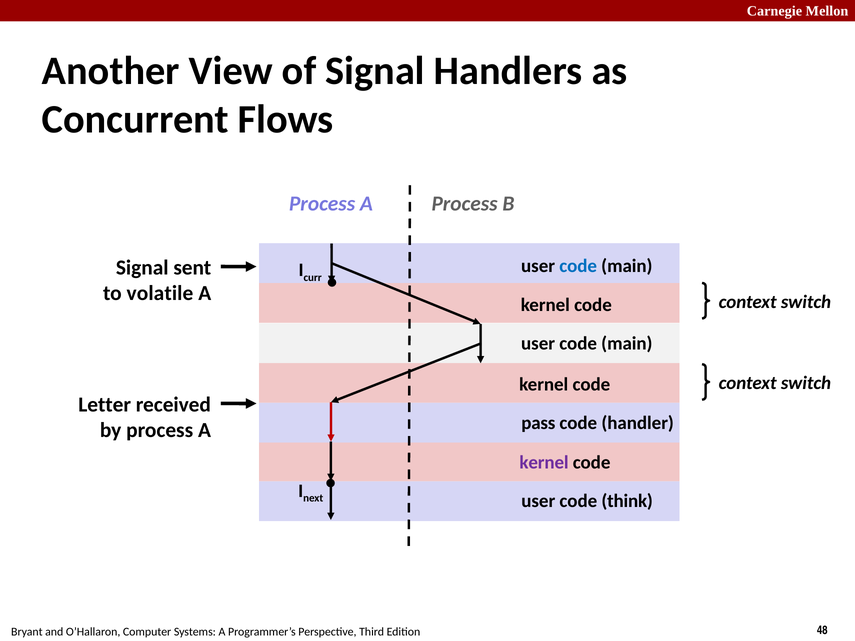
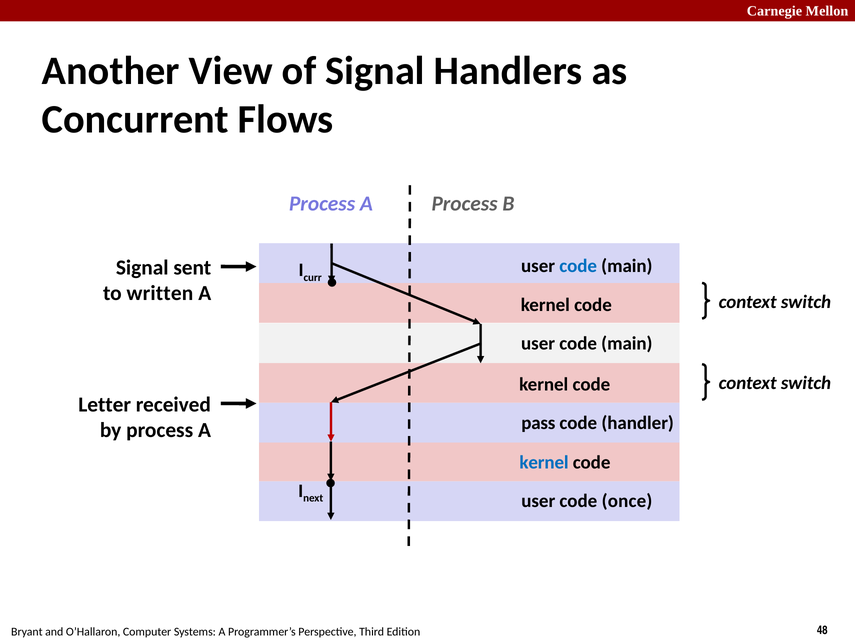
volatile: volatile -> written
kernel at (544, 463) colour: purple -> blue
think: think -> once
